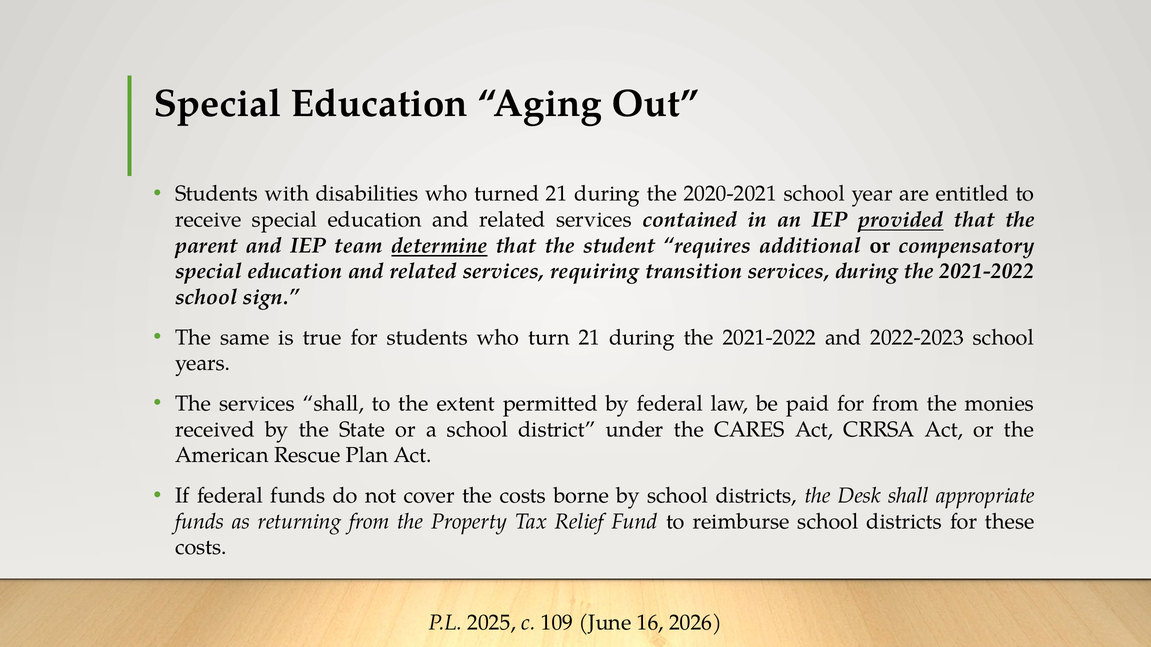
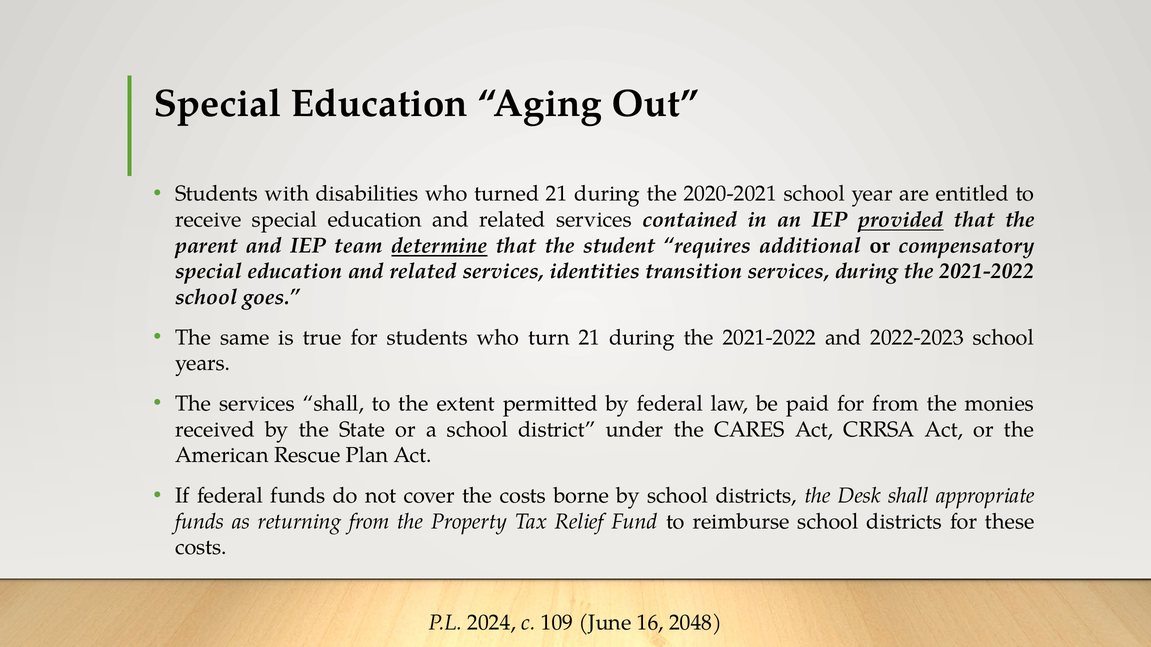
requiring: requiring -> identities
sign: sign -> goes
2025: 2025 -> 2024
2026: 2026 -> 2048
